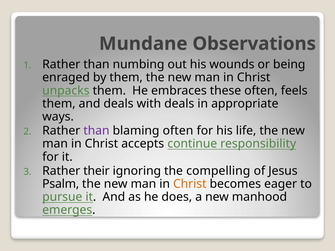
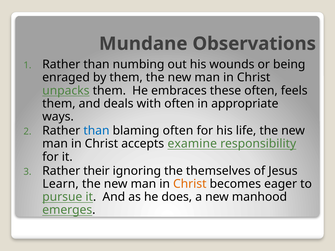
with deals: deals -> often
than at (96, 131) colour: purple -> blue
continue: continue -> examine
compelling: compelling -> themselves
Psalm: Psalm -> Learn
